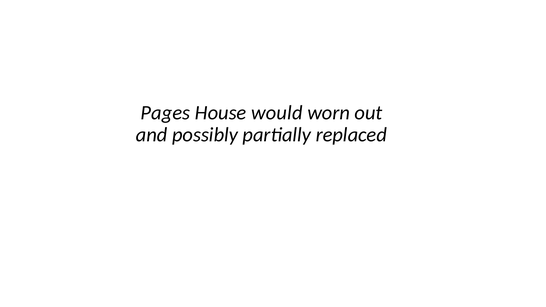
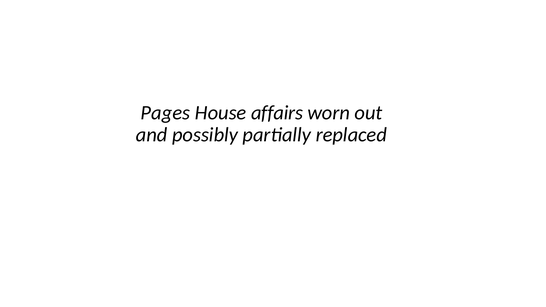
would: would -> affairs
